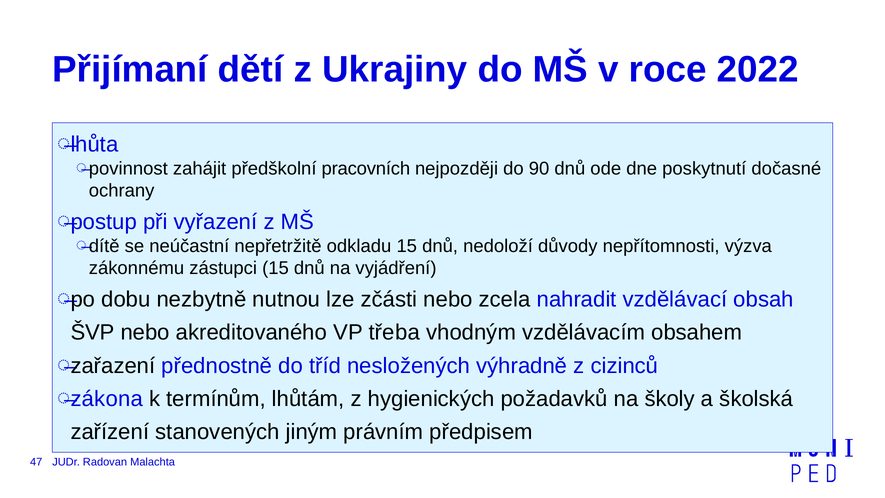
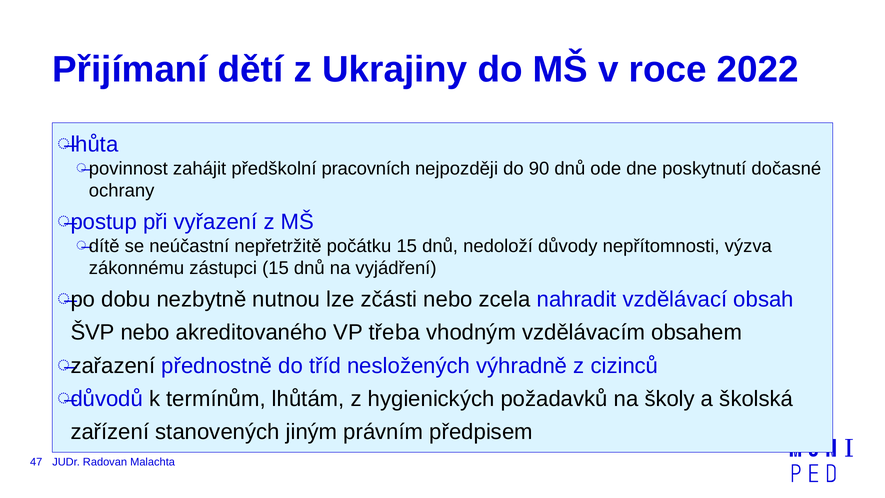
odkladu: odkladu -> počátku
zákona: zákona -> důvodů
